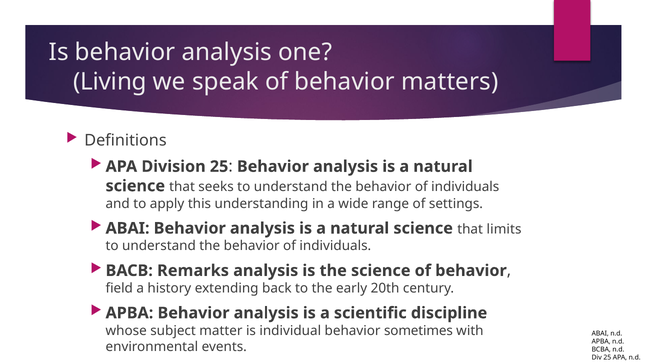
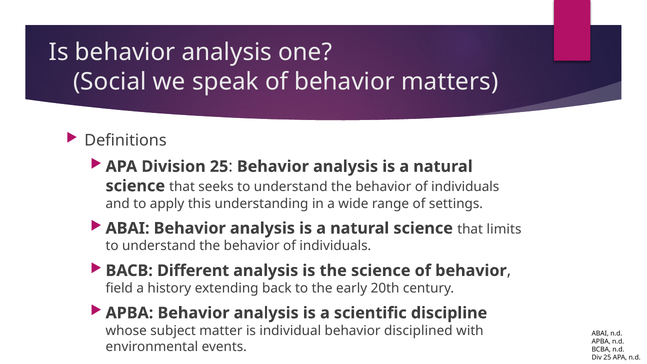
Living: Living -> Social
Remarks: Remarks -> Different
sometimes: sometimes -> disciplined
